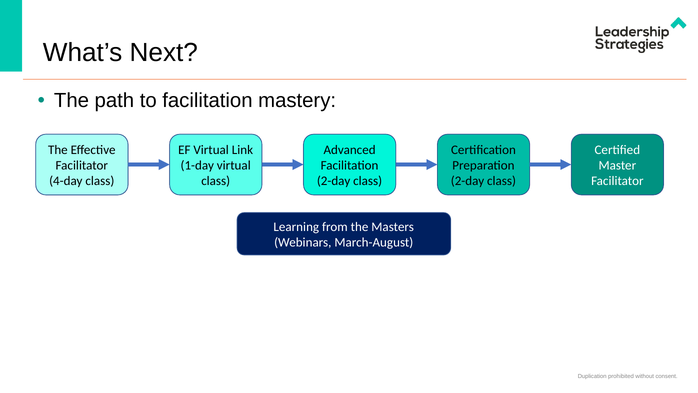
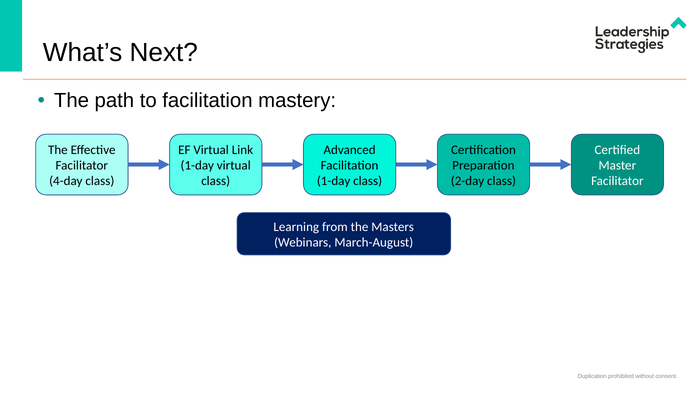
2-day at (334, 181): 2-day -> 1-day
